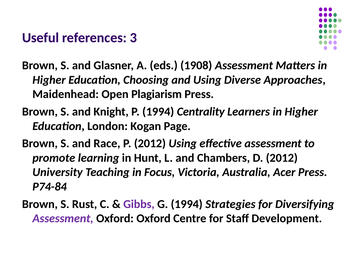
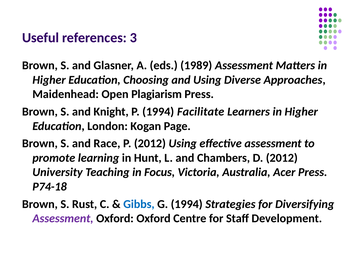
1908: 1908 -> 1989
Centrality: Centrality -> Facilitate
P74-84: P74-84 -> P74-18
Gibbs colour: purple -> blue
